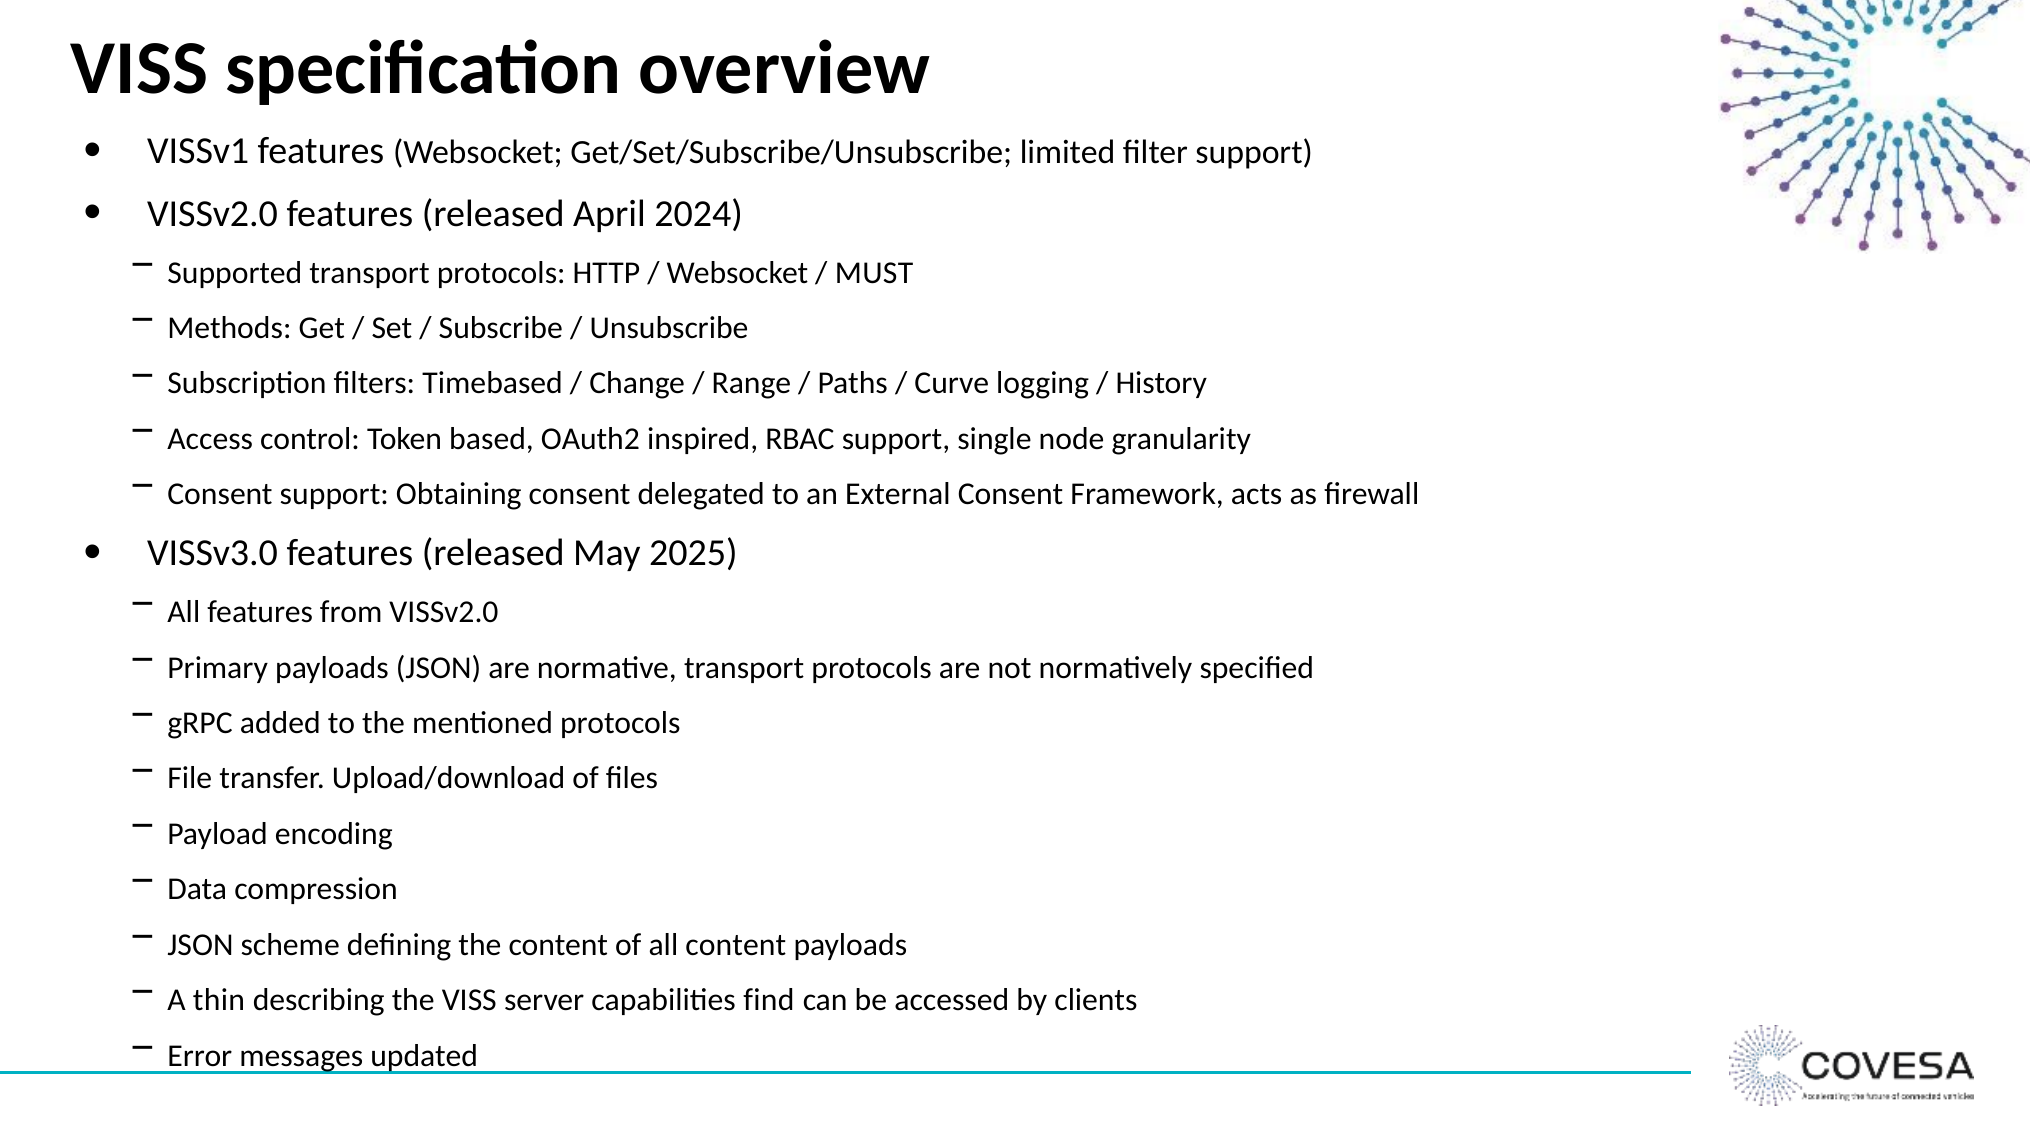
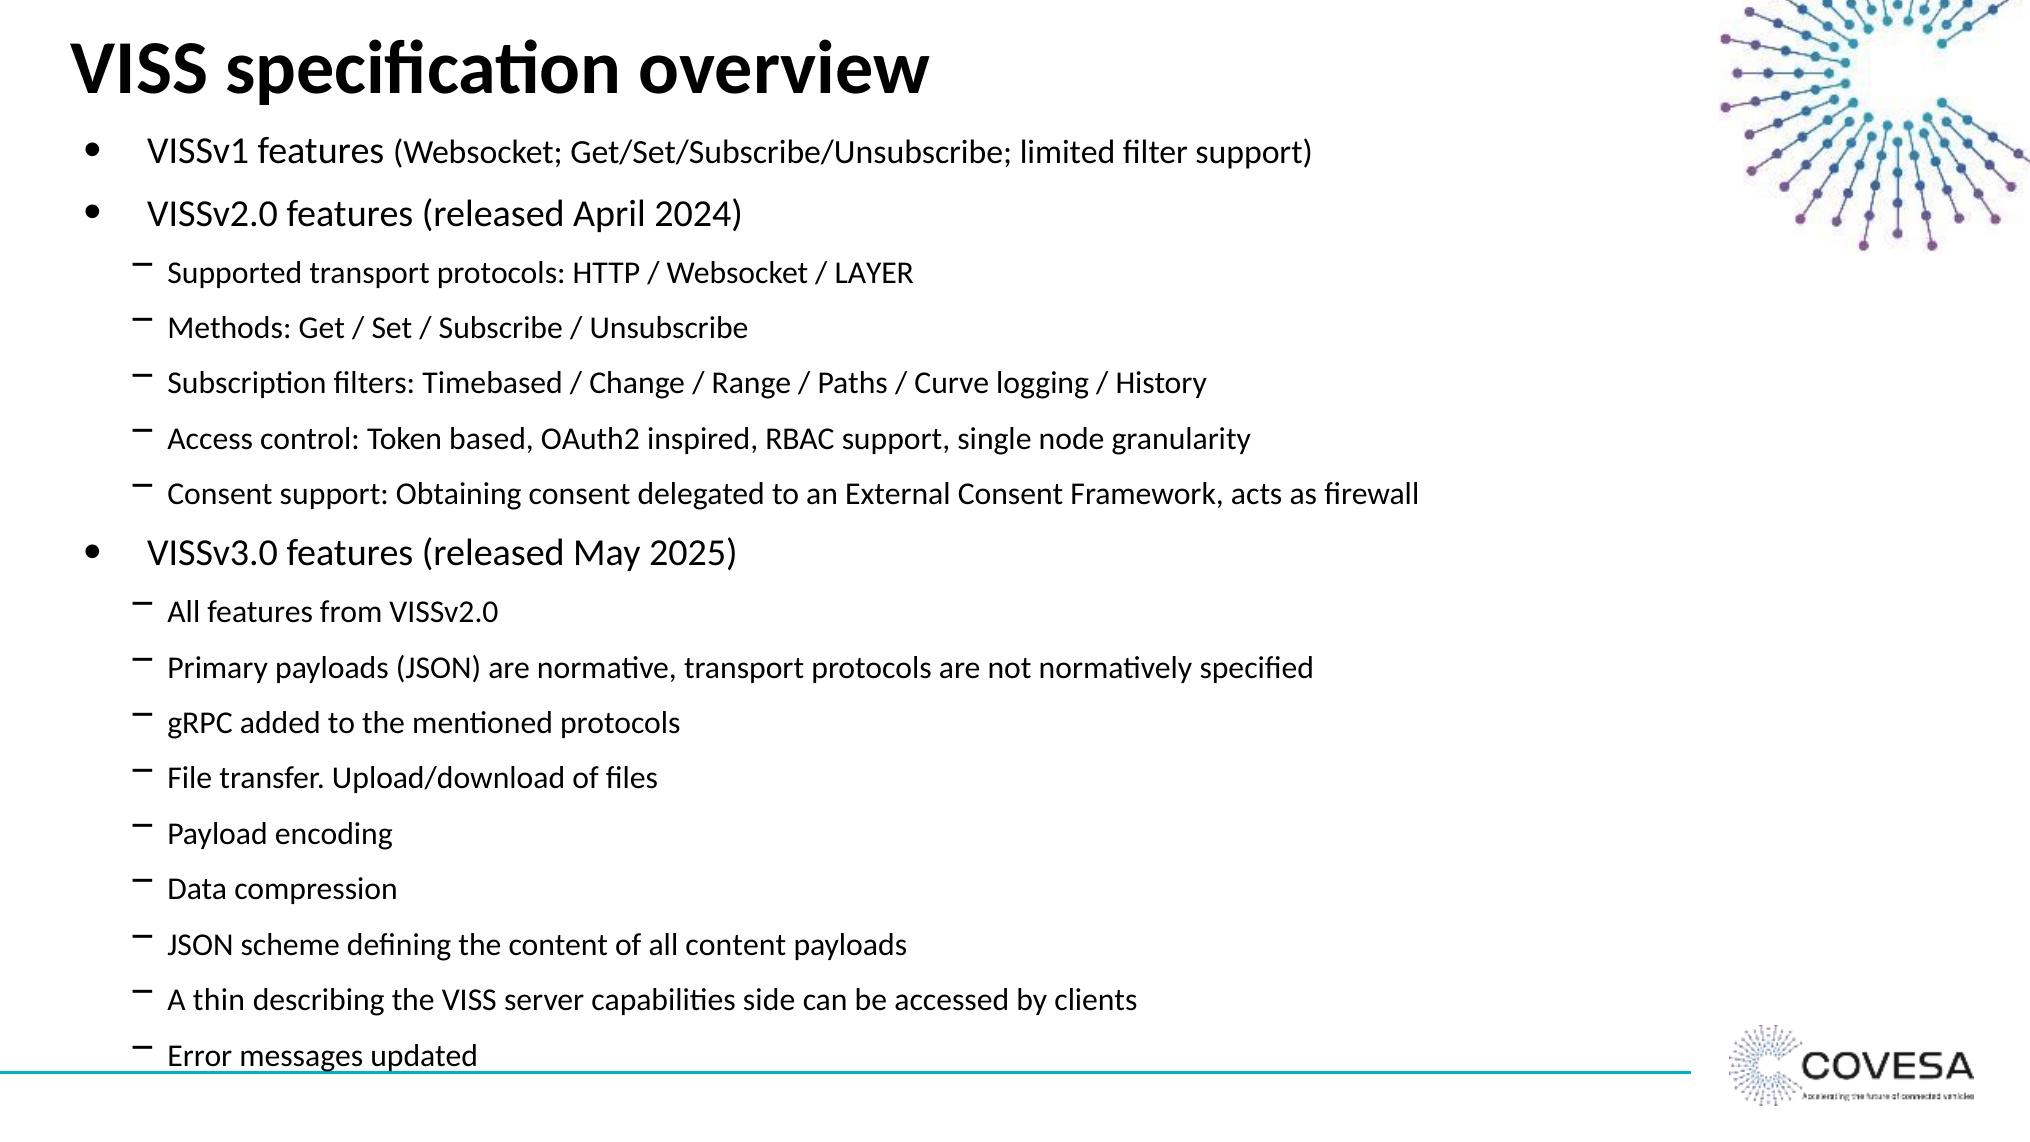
MUST: MUST -> LAYER
find: find -> side
